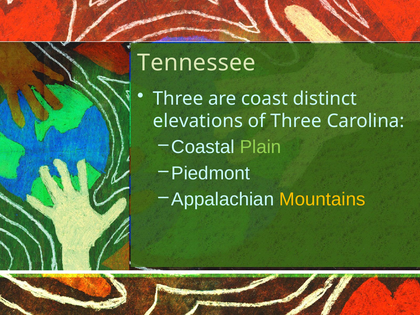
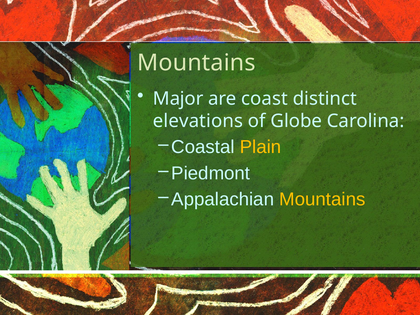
Tennessee at (196, 63): Tennessee -> Mountains
Three at (178, 99): Three -> Major
of Three: Three -> Globe
Plain colour: light green -> yellow
